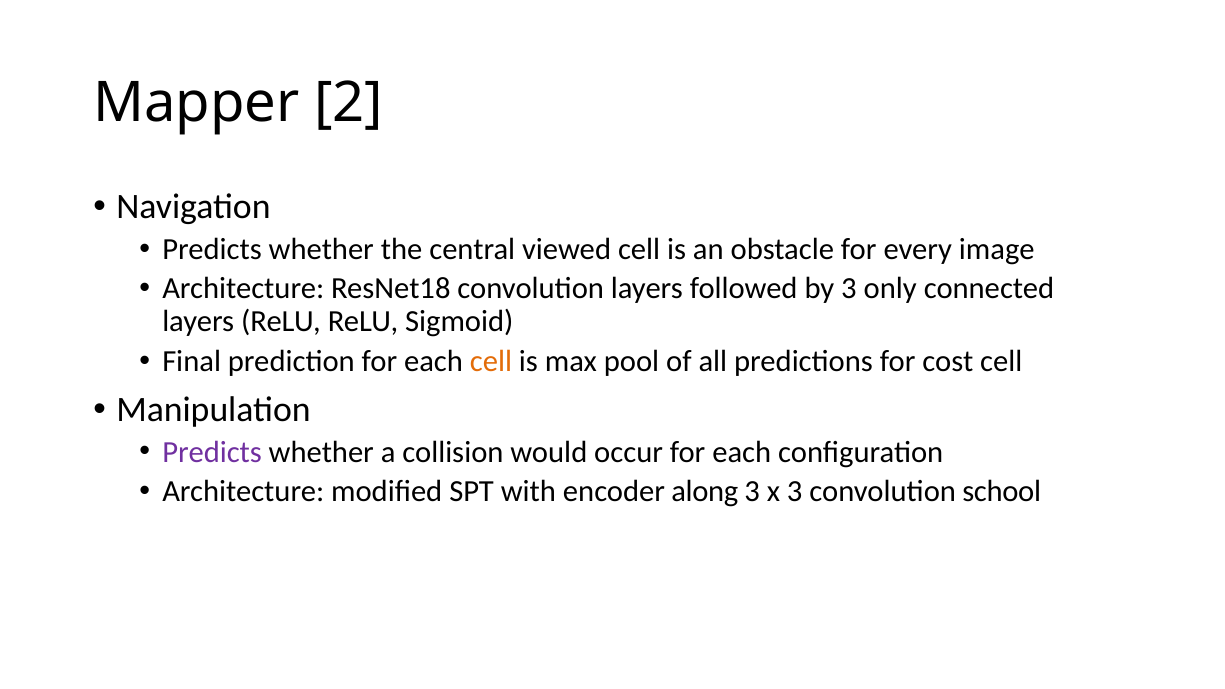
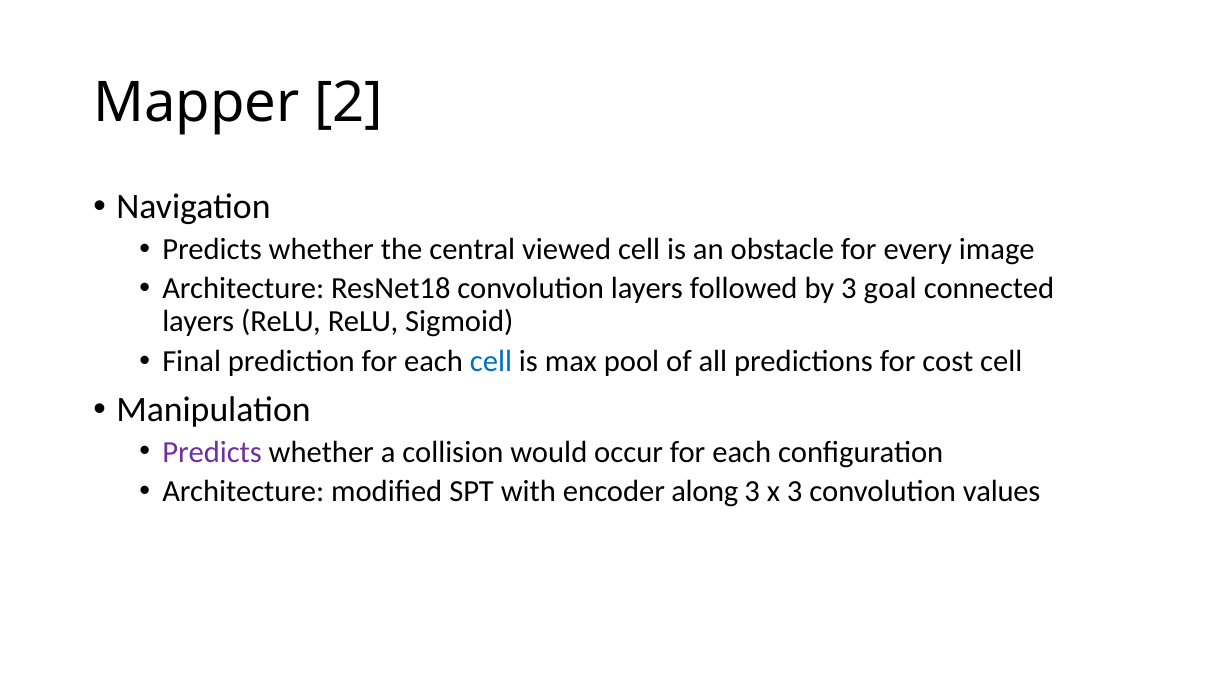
only: only -> goal
cell at (491, 361) colour: orange -> blue
school: school -> values
